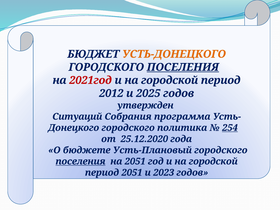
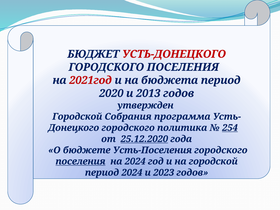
УСТЬ-ДОНЕЦКОГО colour: orange -> red
ПОСЕЛЕНИЯ at (183, 67) underline: present -> none
городской at (170, 80): городской -> бюджета
2012: 2012 -> 2020
2025: 2025 -> 2013
Ситуаций at (77, 117): Ситуаций -> Городской
25.12.2020 underline: none -> present
Усть-Плановый: Усть-Плановый -> Усть-Поселения
на 2051: 2051 -> 2024
период 2051: 2051 -> 2024
